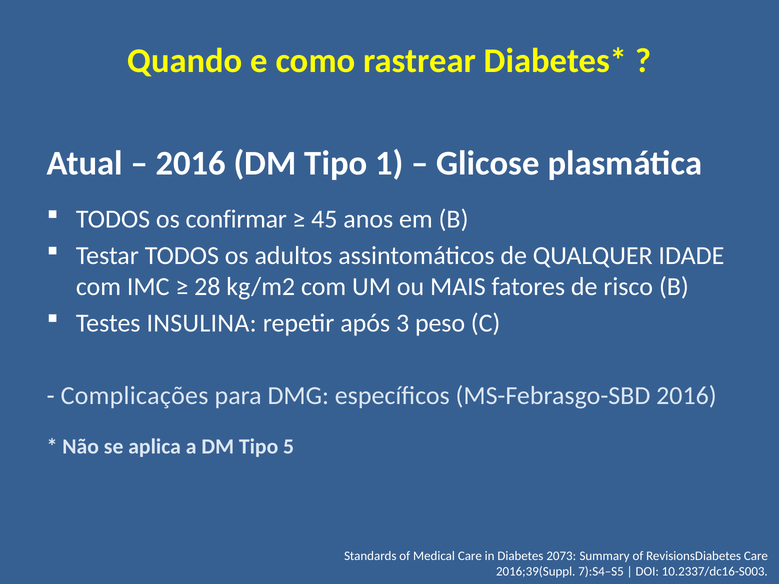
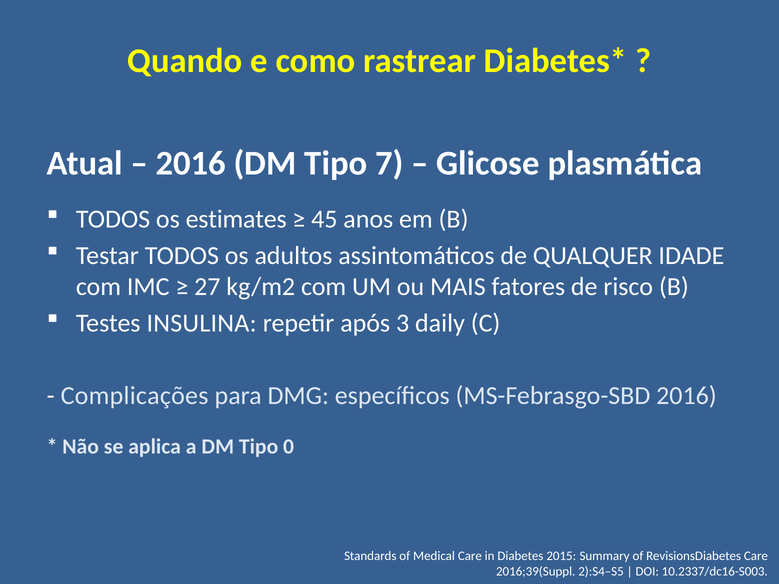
1: 1 -> 7
confirmar: confirmar -> estimates
28: 28 -> 27
peso: peso -> daily
5: 5 -> 0
2073: 2073 -> 2015
7):S4–S5: 7):S4–S5 -> 2):S4–S5
